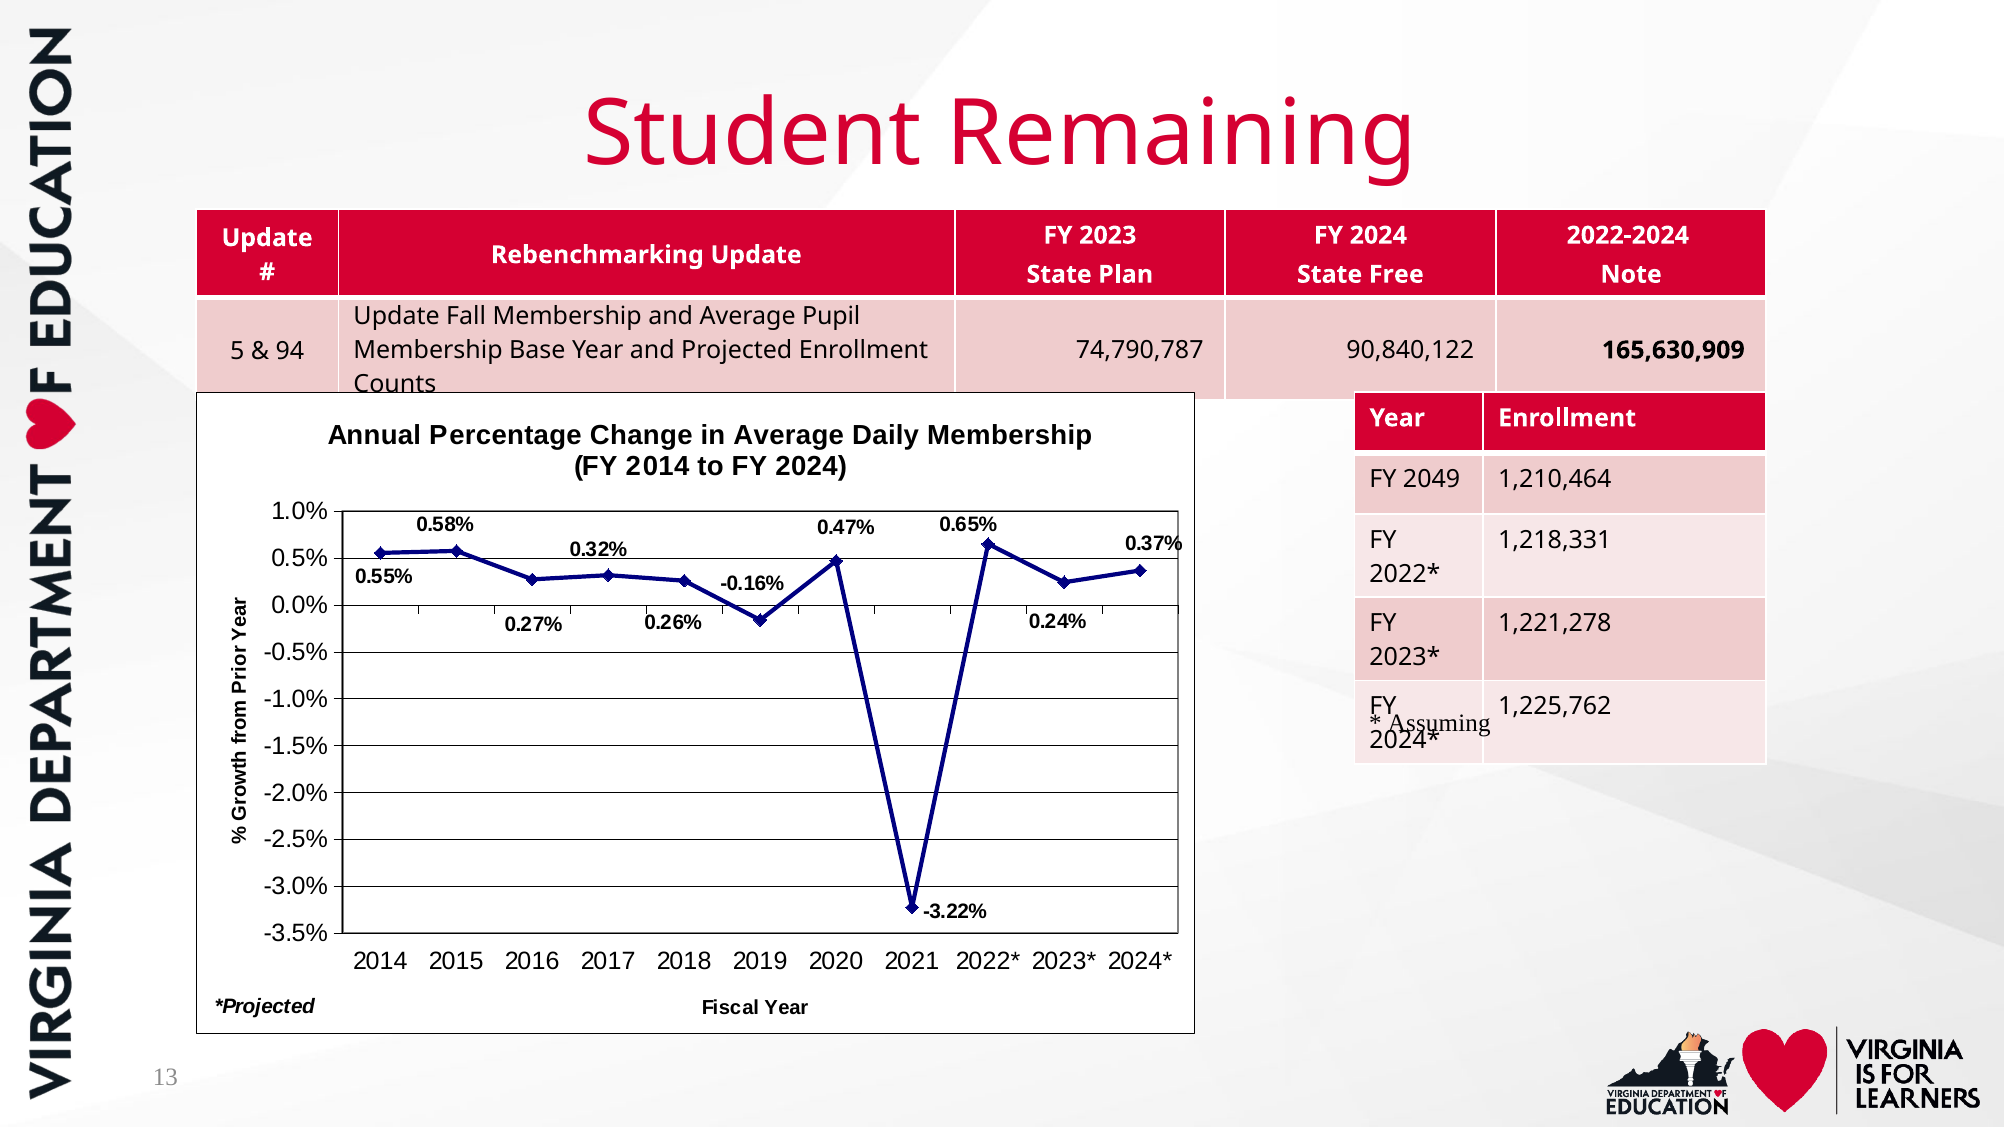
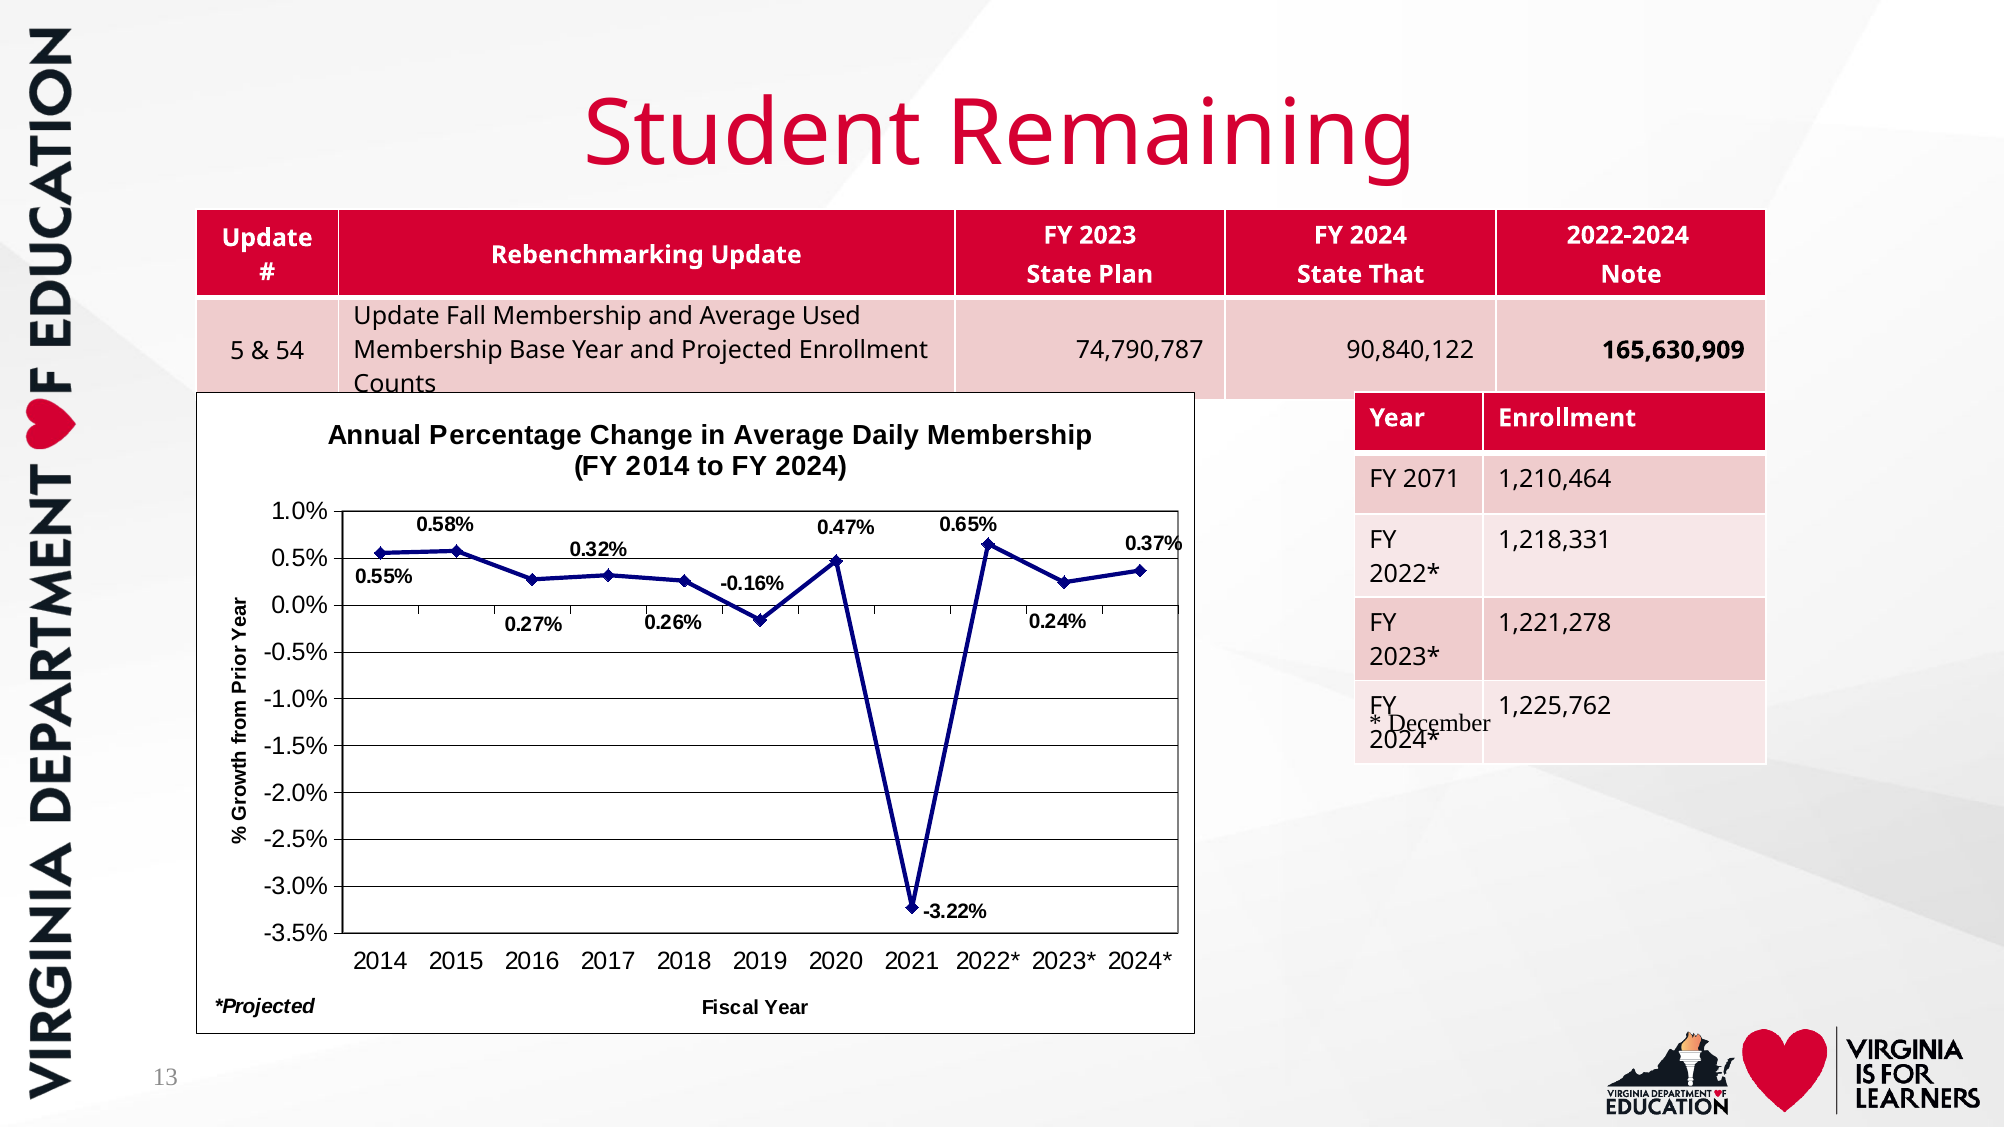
Free: Free -> That
Pupil: Pupil -> Used
94: 94 -> 54
2049: 2049 -> 2071
Assuming: Assuming -> December
